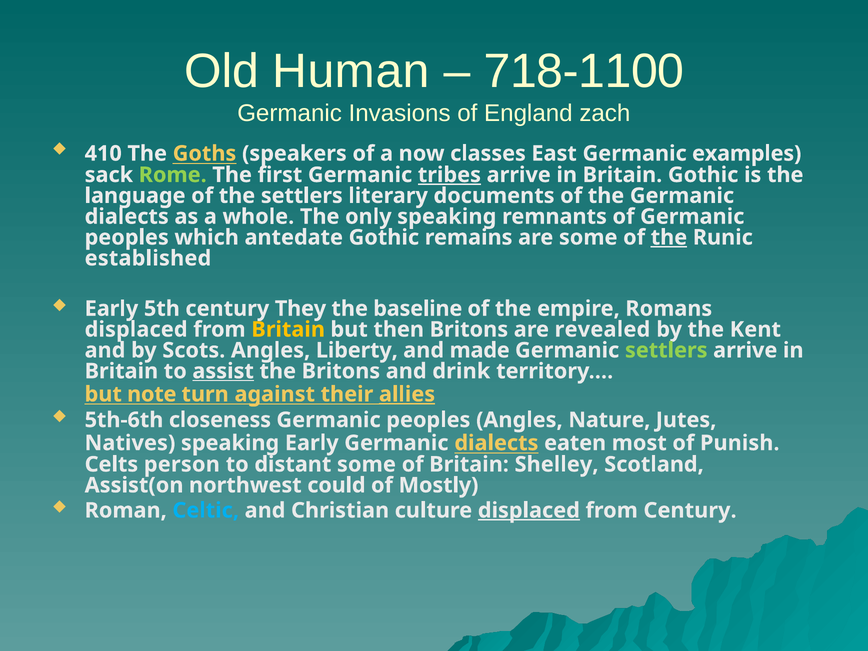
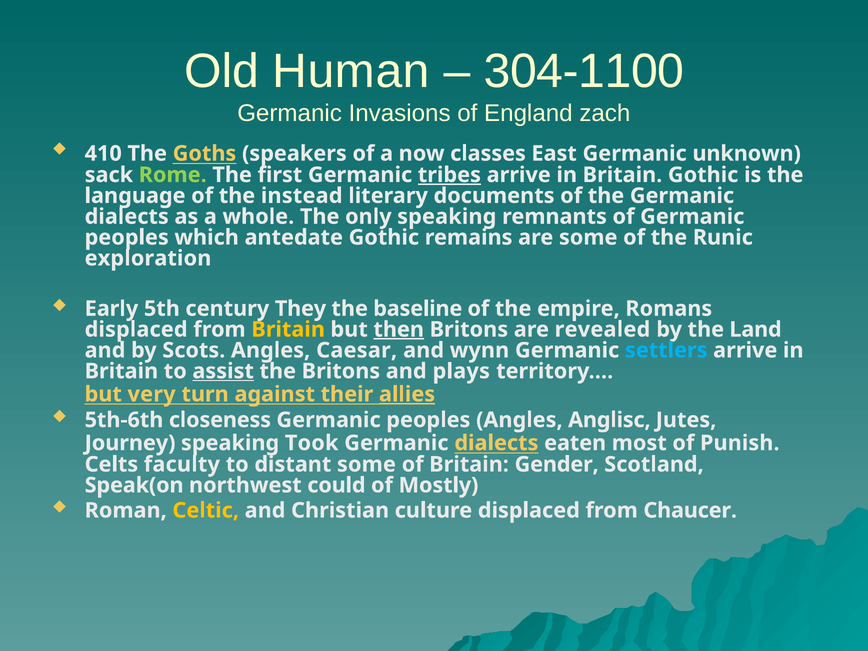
718-1100: 718-1100 -> 304-1100
examples: examples -> unknown
the settlers: settlers -> instead
the at (669, 237) underline: present -> none
established: established -> exploration
then underline: none -> present
Kent: Kent -> Land
Liberty: Liberty -> Caesar
made: made -> wynn
settlers at (666, 350) colour: light green -> light blue
drink: drink -> plays
note: note -> very
Nature: Nature -> Anglisc
Natives: Natives -> Journey
speaking Early: Early -> Took
person: person -> faculty
Shelley: Shelley -> Gender
Assist(on: Assist(on -> Speak(on
Celtic colour: light blue -> yellow
displaced at (529, 510) underline: present -> none
from Century: Century -> Chaucer
